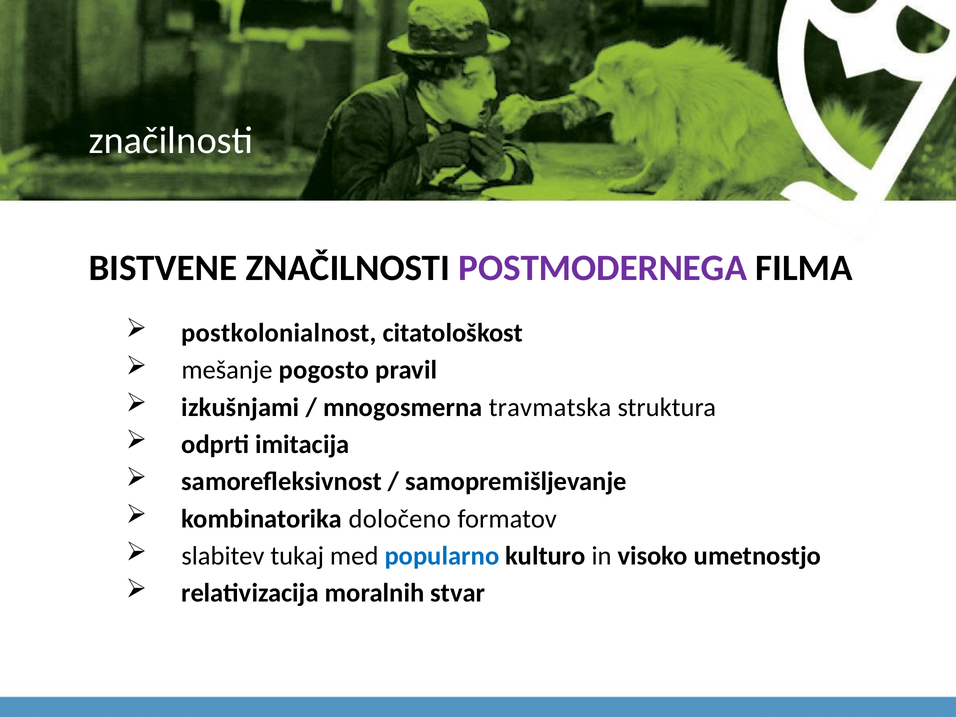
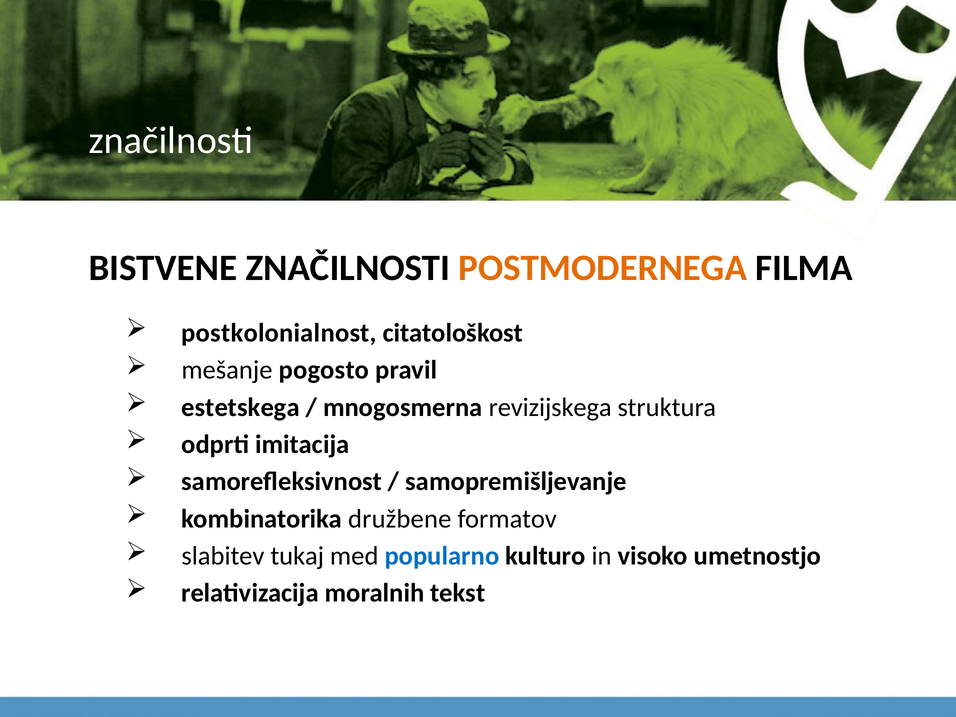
POSTMODERNEGA colour: purple -> orange
izkušnjami: izkušnjami -> estetskega
travmatska: travmatska -> revizijskega
določeno: določeno -> družbene
stvar: stvar -> tekst
